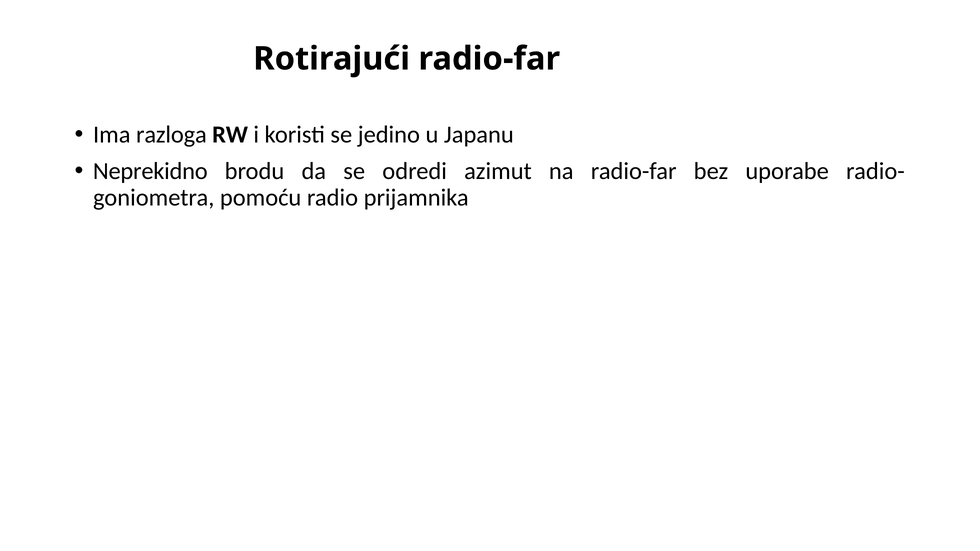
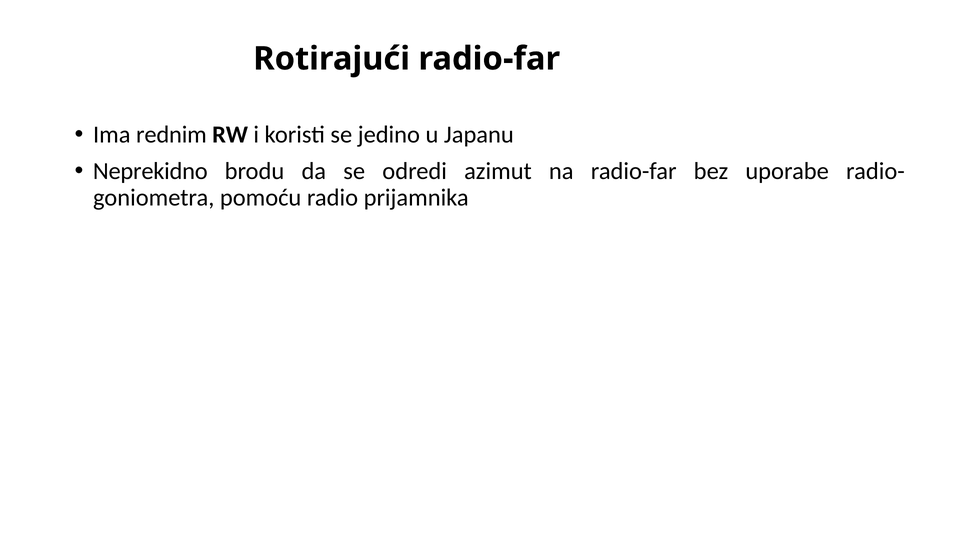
razloga: razloga -> rednim
